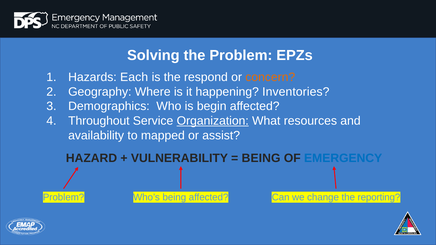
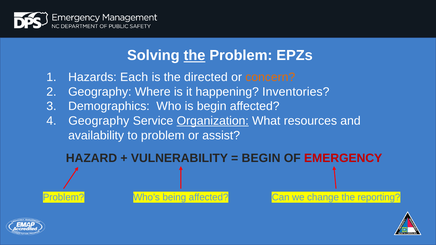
the at (194, 56) underline: none -> present
respond: respond -> directed
Throughout at (99, 121): Throughout -> Geography
to mapped: mapped -> problem
BEING at (261, 158): BEING -> BEGIN
EMERGENCY colour: blue -> red
